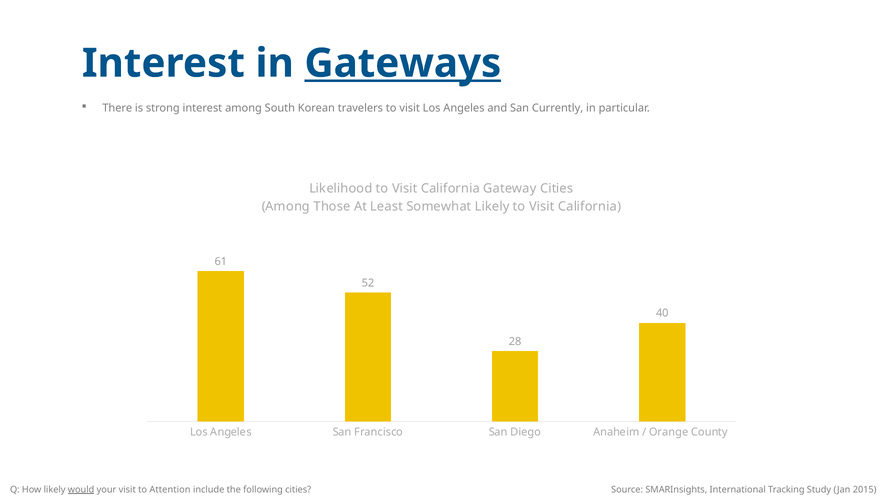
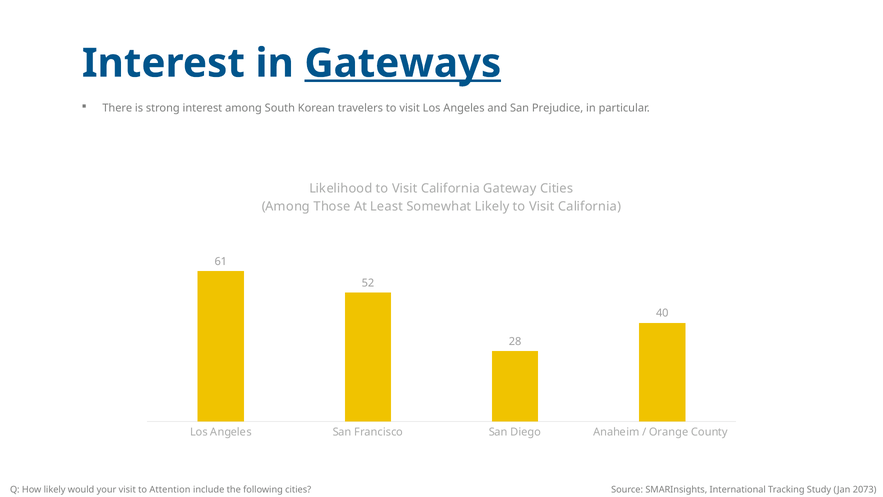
Currently: Currently -> Prejudice
would underline: present -> none
2015: 2015 -> 2073
